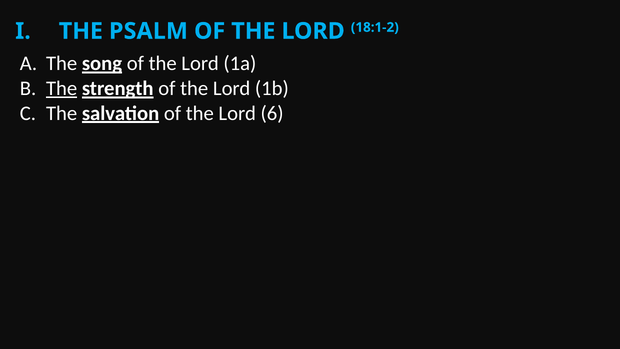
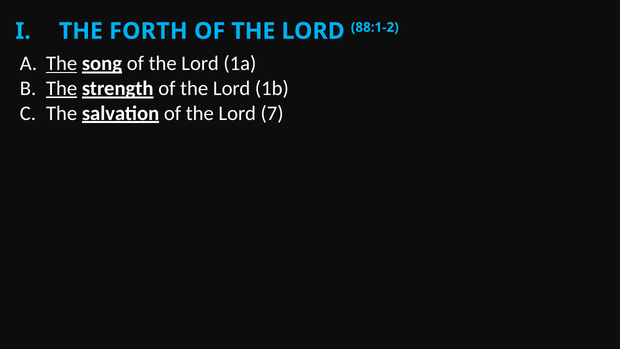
PSALM: PSALM -> FORTH
18:1-2: 18:1-2 -> 88:1-2
The at (62, 64) underline: none -> present
6: 6 -> 7
